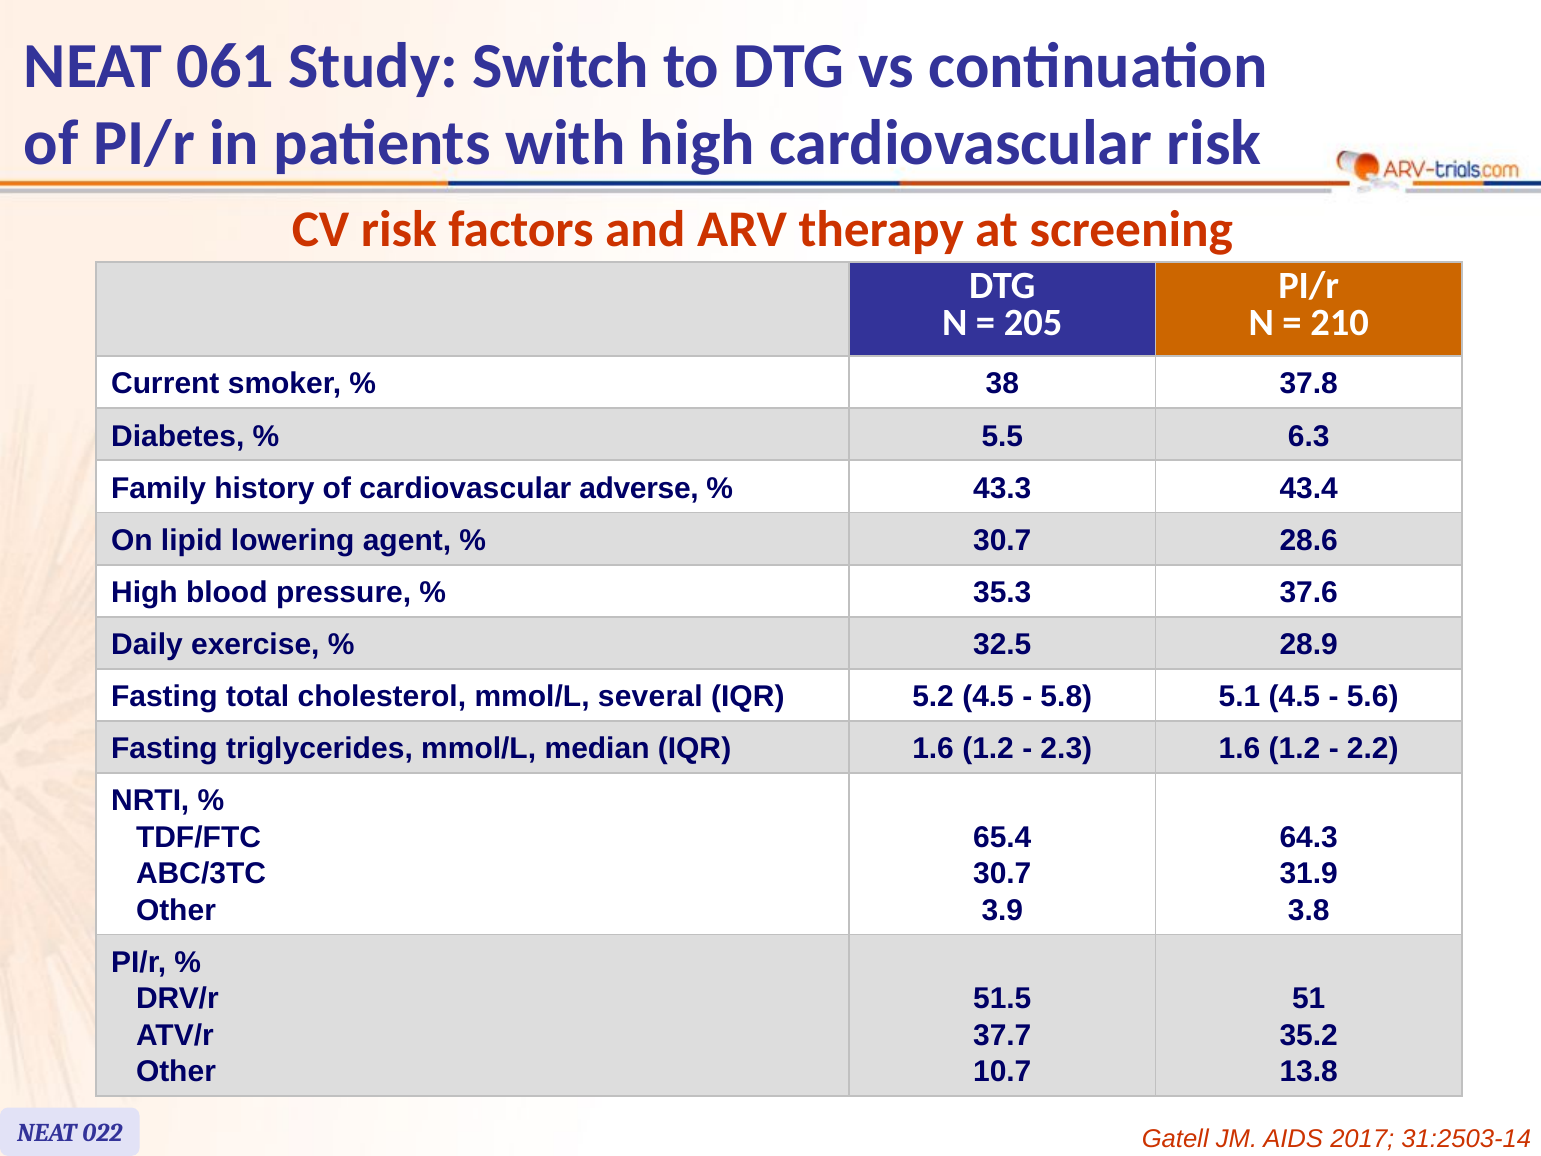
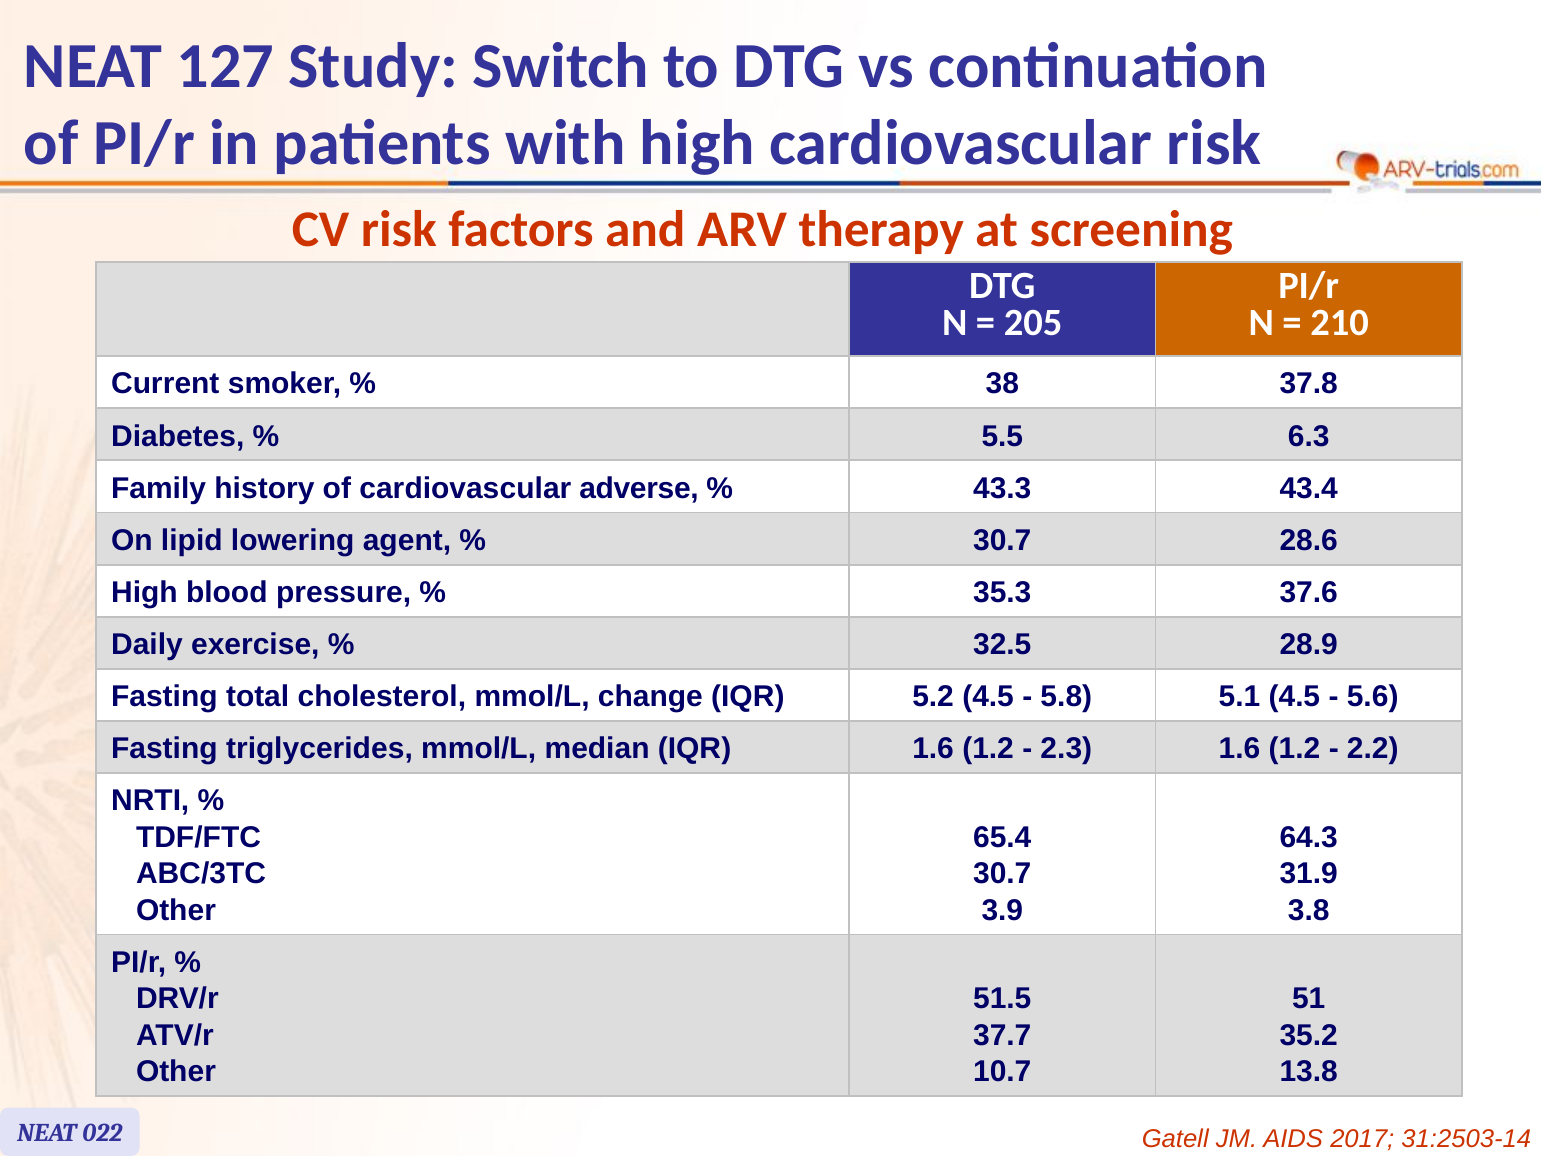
061: 061 -> 127
several: several -> change
